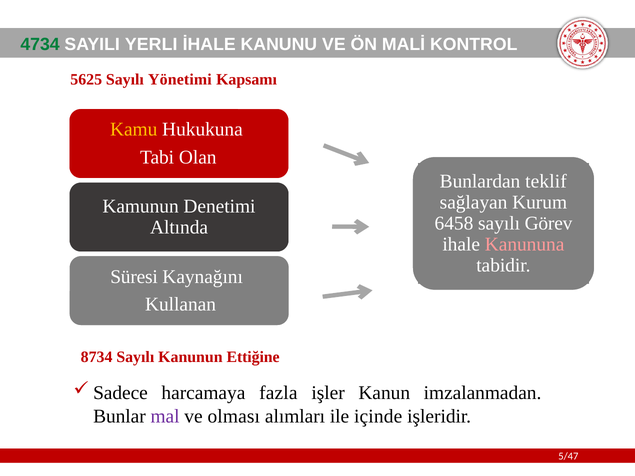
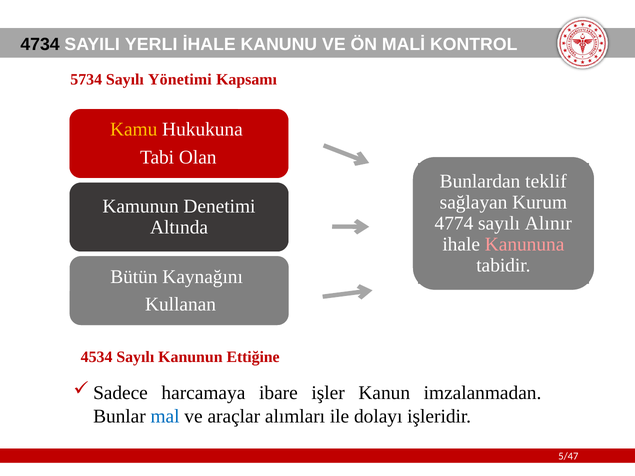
4734 colour: green -> black
5625: 5625 -> 5734
6458: 6458 -> 4774
Görev: Görev -> Alınır
Süresi: Süresi -> Bütün
8734: 8734 -> 4534
fazla: fazla -> ibare
mal colour: purple -> blue
olması: olması -> araçlar
içinde: içinde -> dolayı
